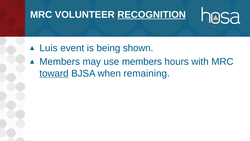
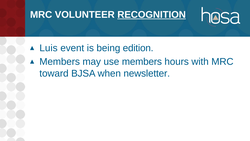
shown: shown -> edition
toward underline: present -> none
remaining: remaining -> newsletter
